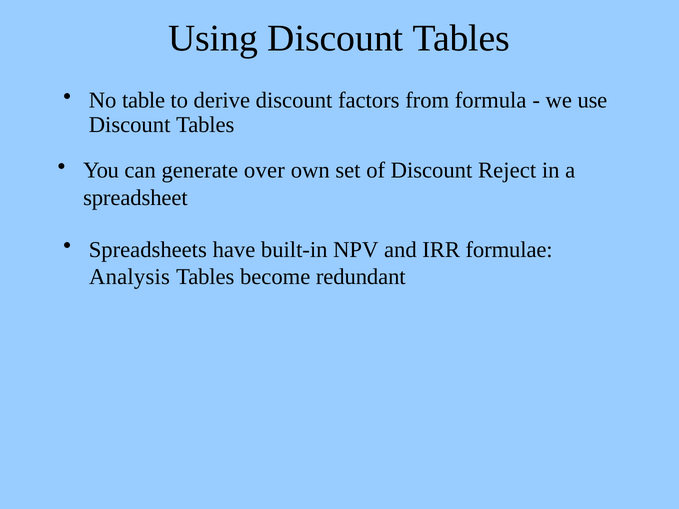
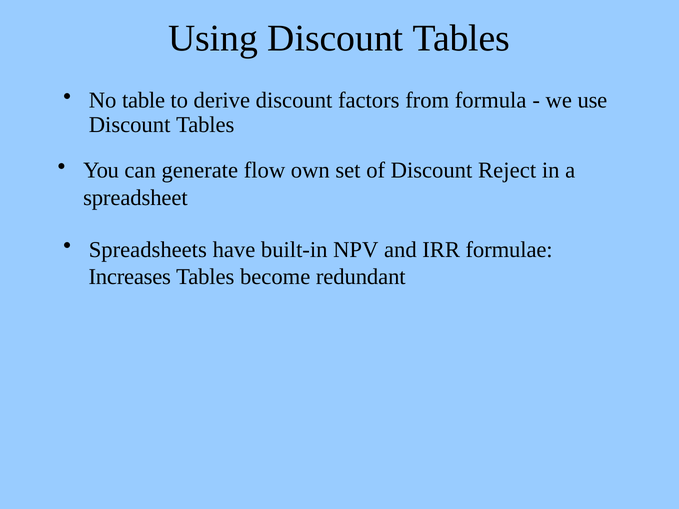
over: over -> flow
Analysis: Analysis -> Increases
